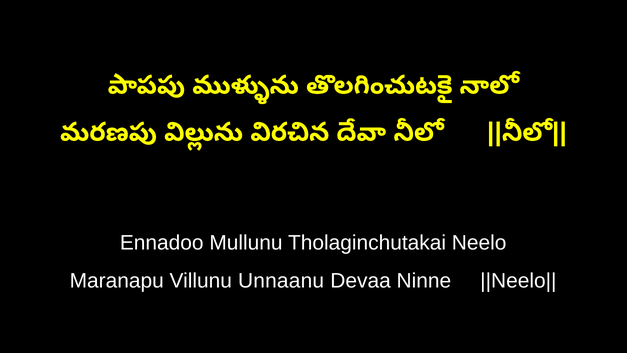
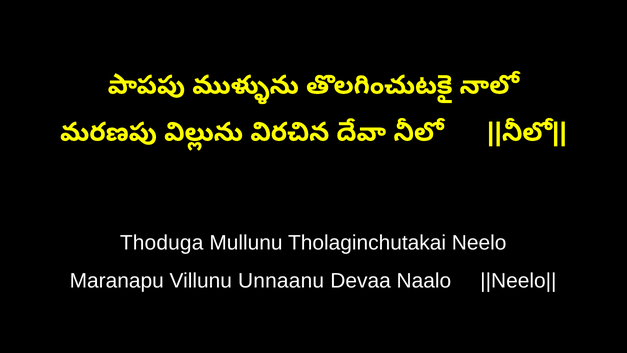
Ennadoo: Ennadoo -> Thoduga
Ninne: Ninne -> Naalo
